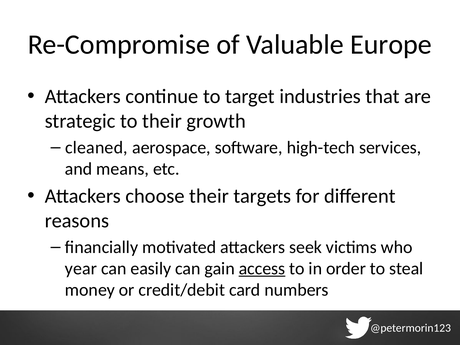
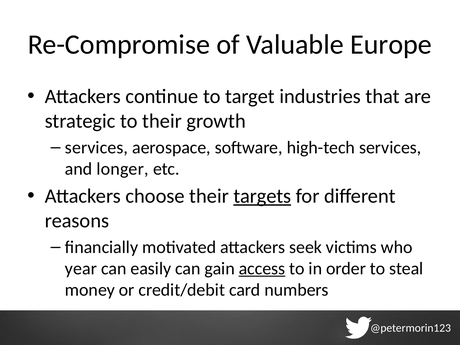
cleaned at (96, 147): cleaned -> services
means: means -> longer
targets underline: none -> present
